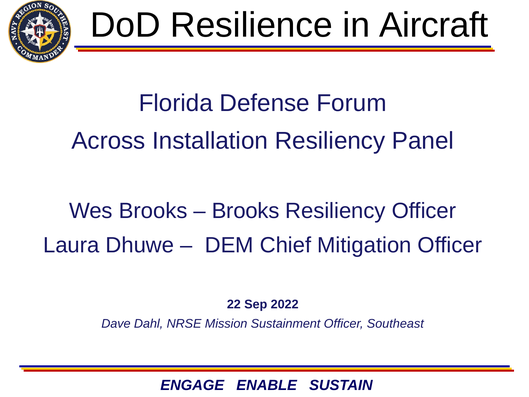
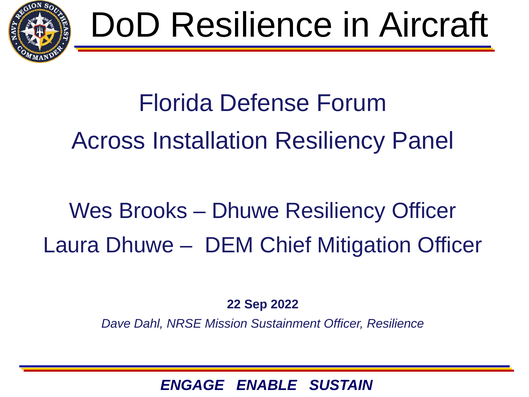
Brooks at (246, 211): Brooks -> Dhuwe
Officer Southeast: Southeast -> Resilience
